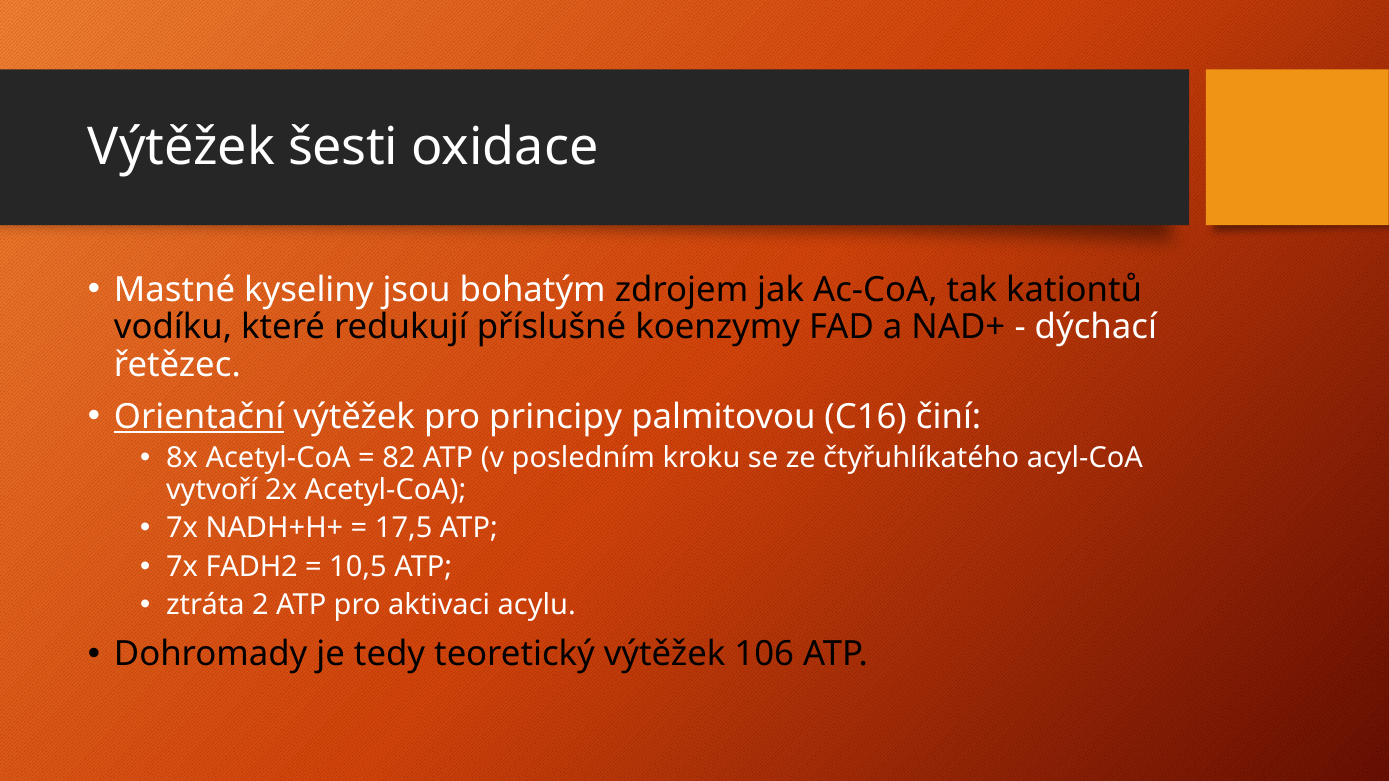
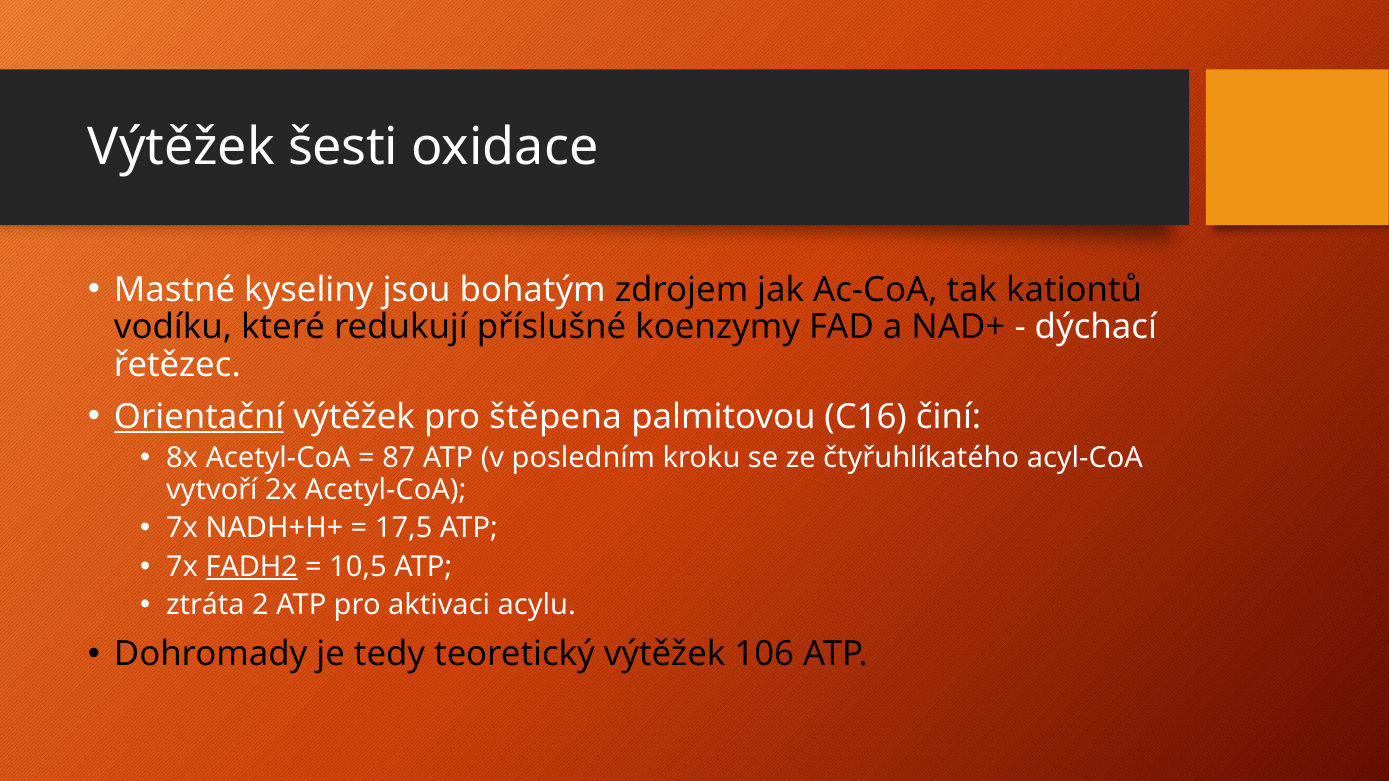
principy: principy -> štěpena
82: 82 -> 87
FADH2 underline: none -> present
